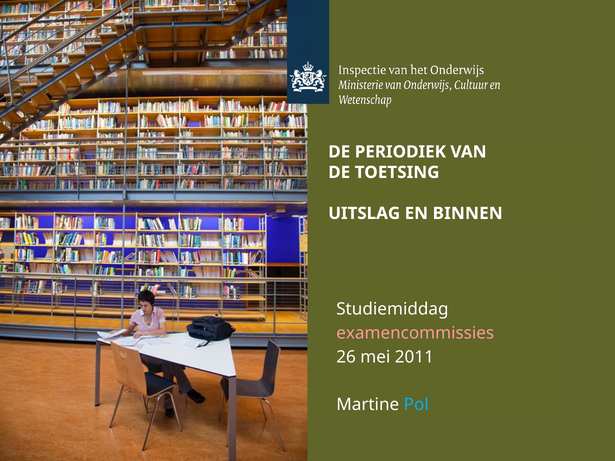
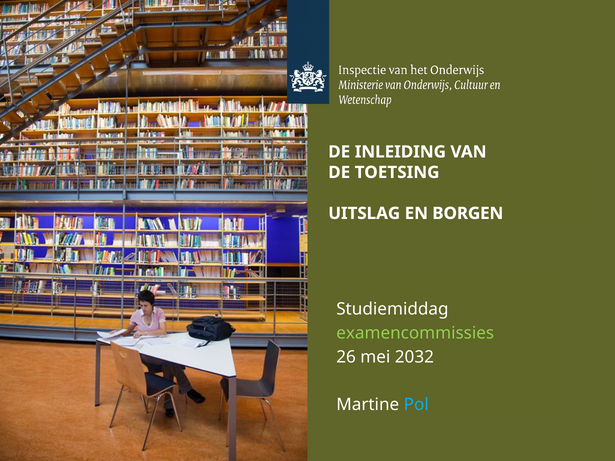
PERIODIEK: PERIODIEK -> INLEIDING
BINNEN: BINNEN -> BORGEN
examencommissies colour: pink -> light green
2011: 2011 -> 2032
